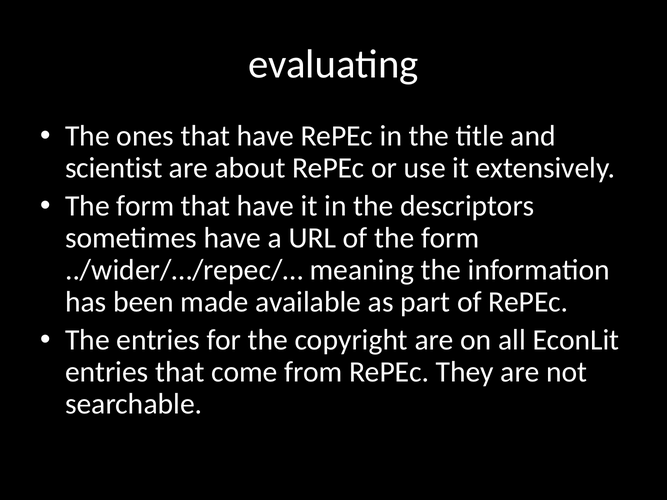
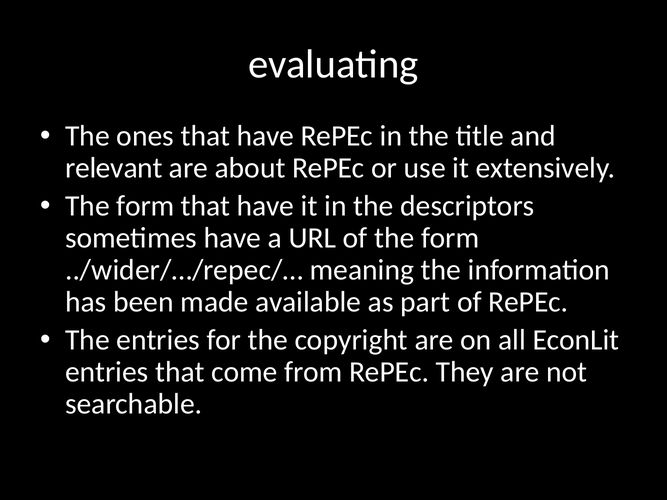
scientist: scientist -> relevant
